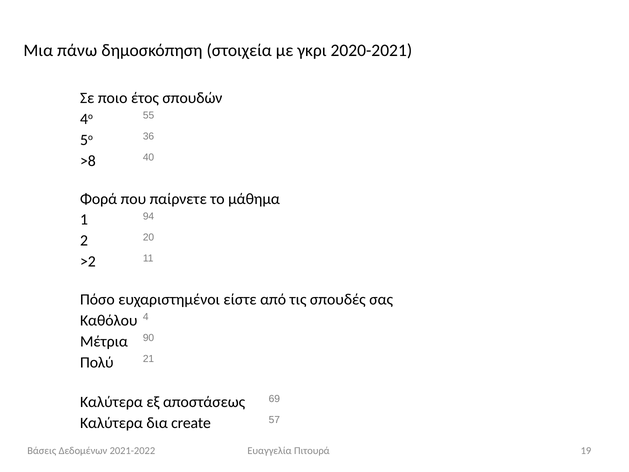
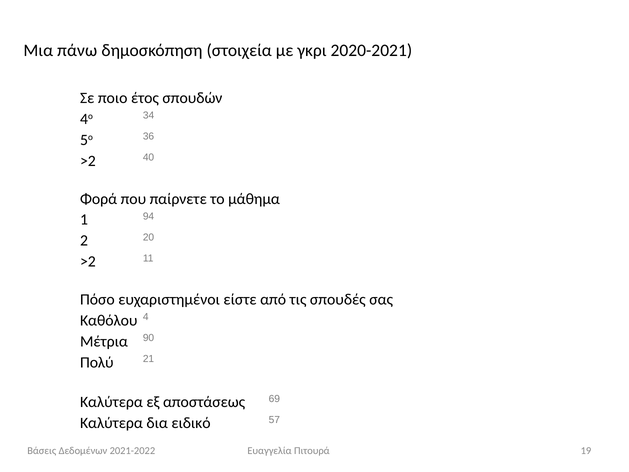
55: 55 -> 34
>8 at (88, 161): >8 -> >2
create: create -> ειδικό
